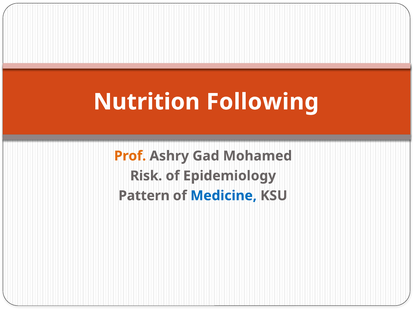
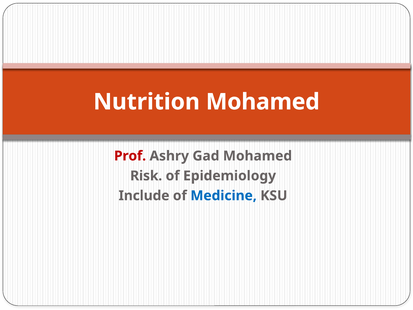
Nutrition Following: Following -> Mohamed
Prof colour: orange -> red
Pattern: Pattern -> Include
